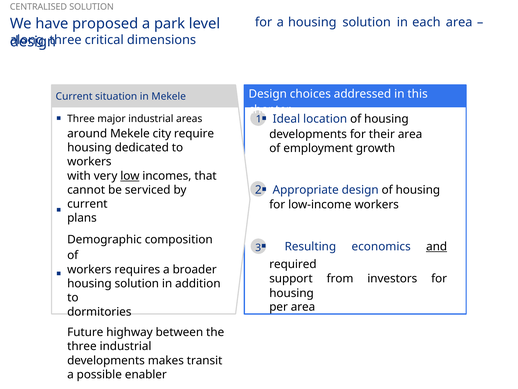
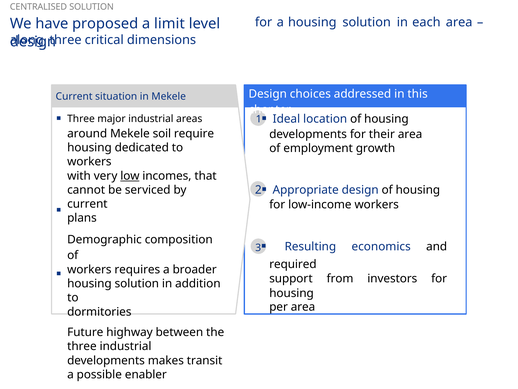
park: park -> limit
city: city -> soil
and underline: present -> none
